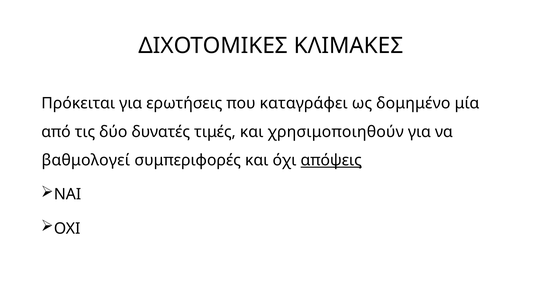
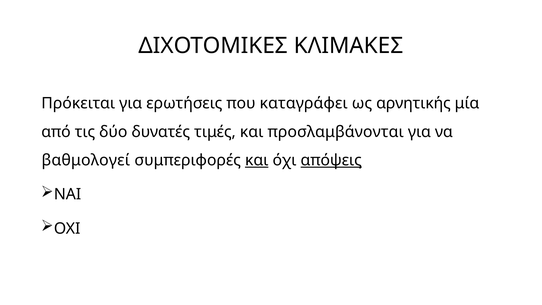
δομημένο: δομημένο -> αρνητικής
χρησιμοποιηθούν: χρησιμοποιηθούν -> προσλαμβάνονται
και at (257, 160) underline: none -> present
